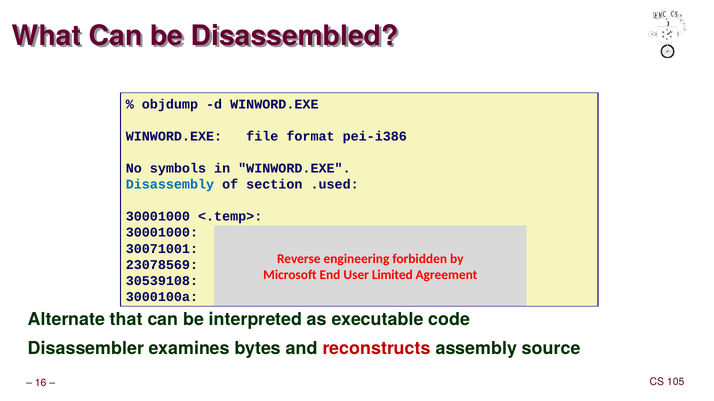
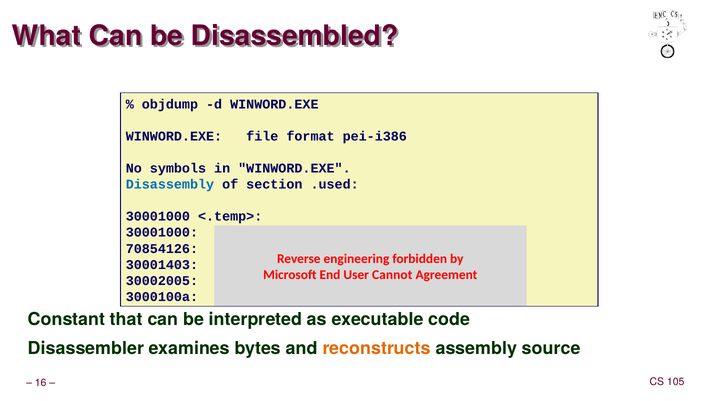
30071001: 30071001 -> 70854126
23078569: 23078569 -> 30001403
Limited: Limited -> Cannot
30539108: 30539108 -> 30002005
Alternate: Alternate -> Constant
reconstructs colour: red -> orange
